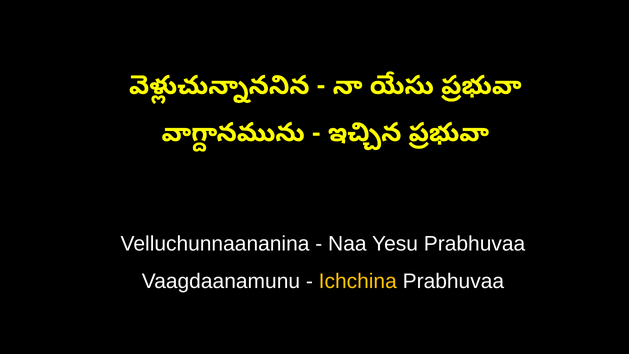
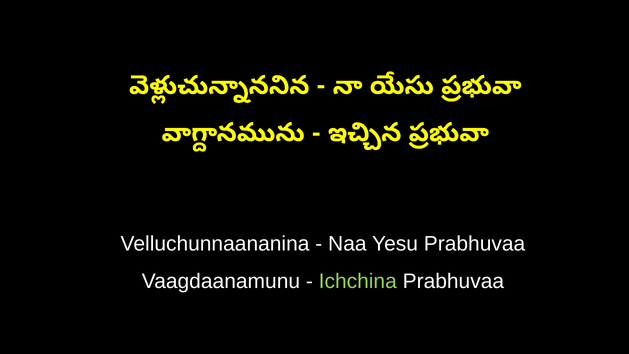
Ichchina colour: yellow -> light green
